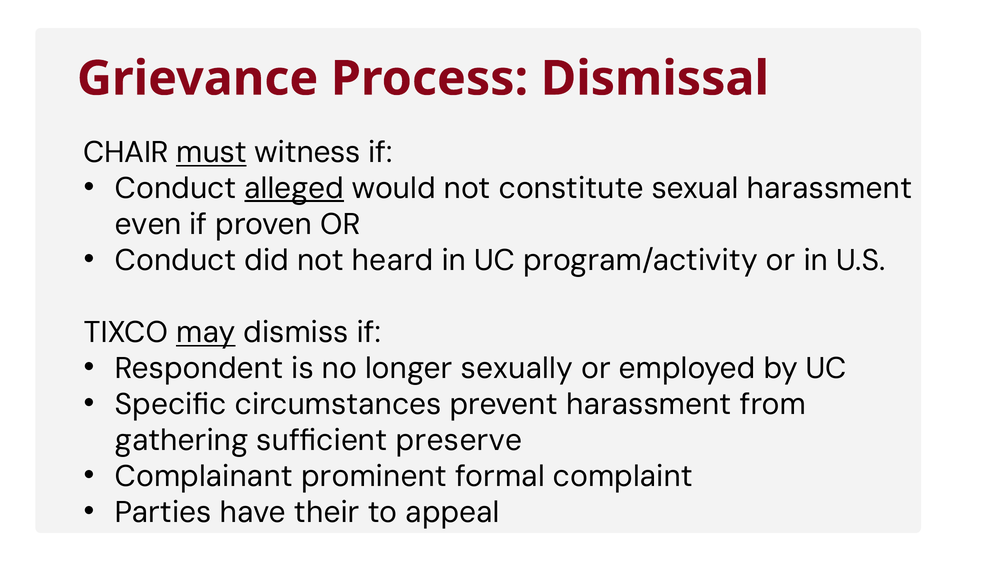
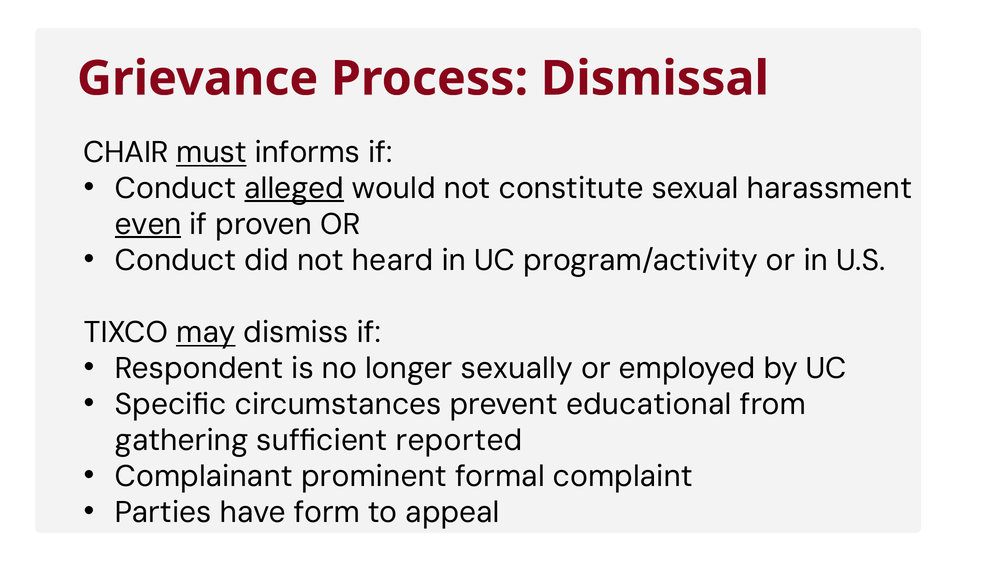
witness: witness -> informs
even underline: none -> present
prevent harassment: harassment -> educational
preserve: preserve -> reported
their: their -> form
